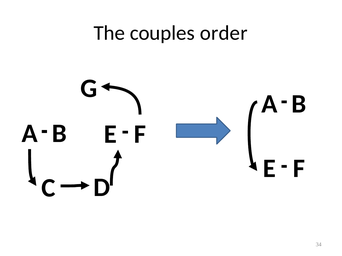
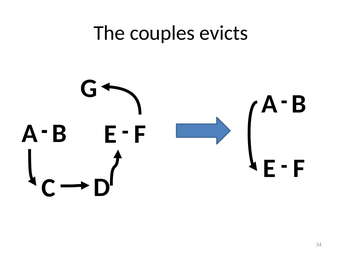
order: order -> evicts
